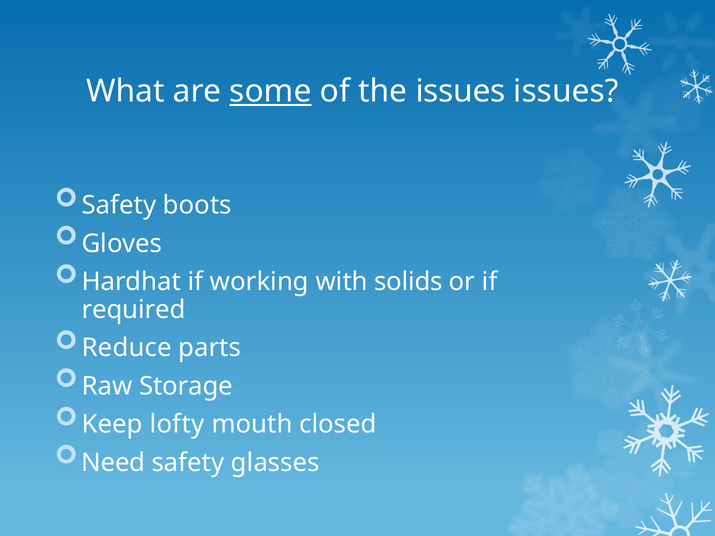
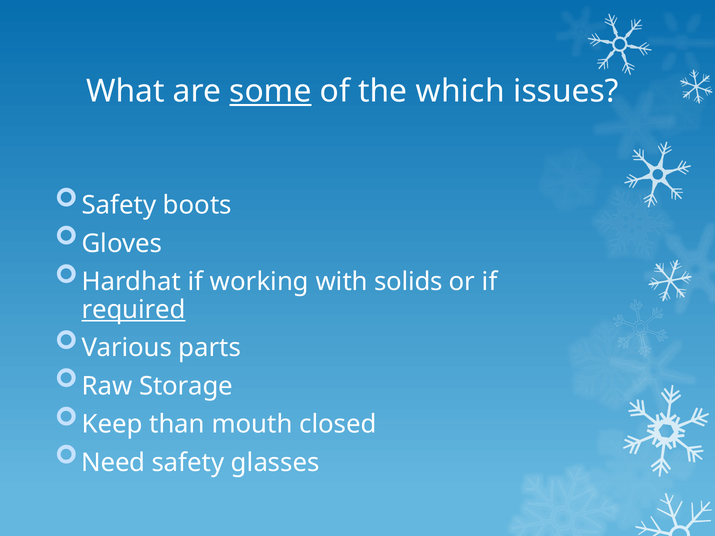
the issues: issues -> which
required underline: none -> present
Reduce: Reduce -> Various
lofty: lofty -> than
